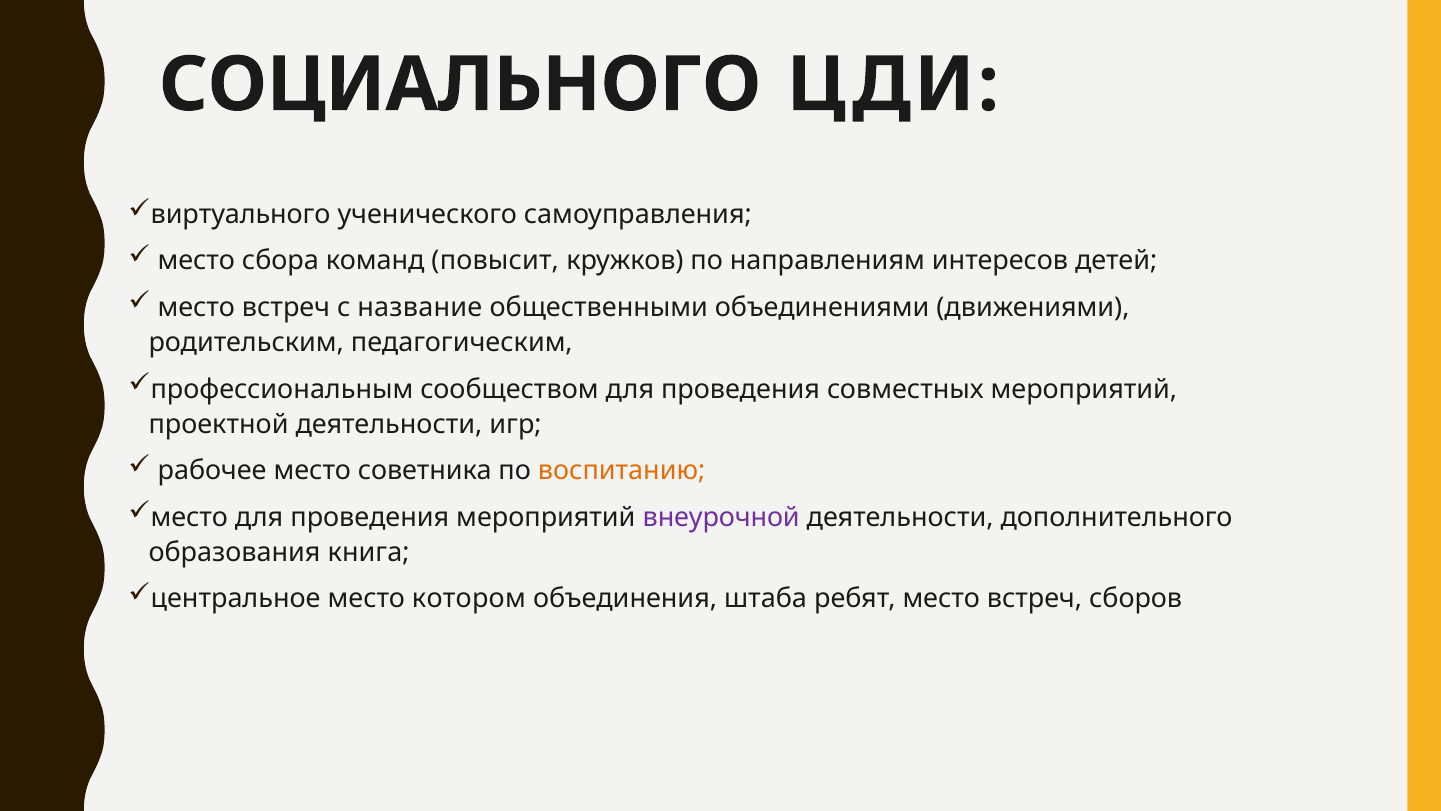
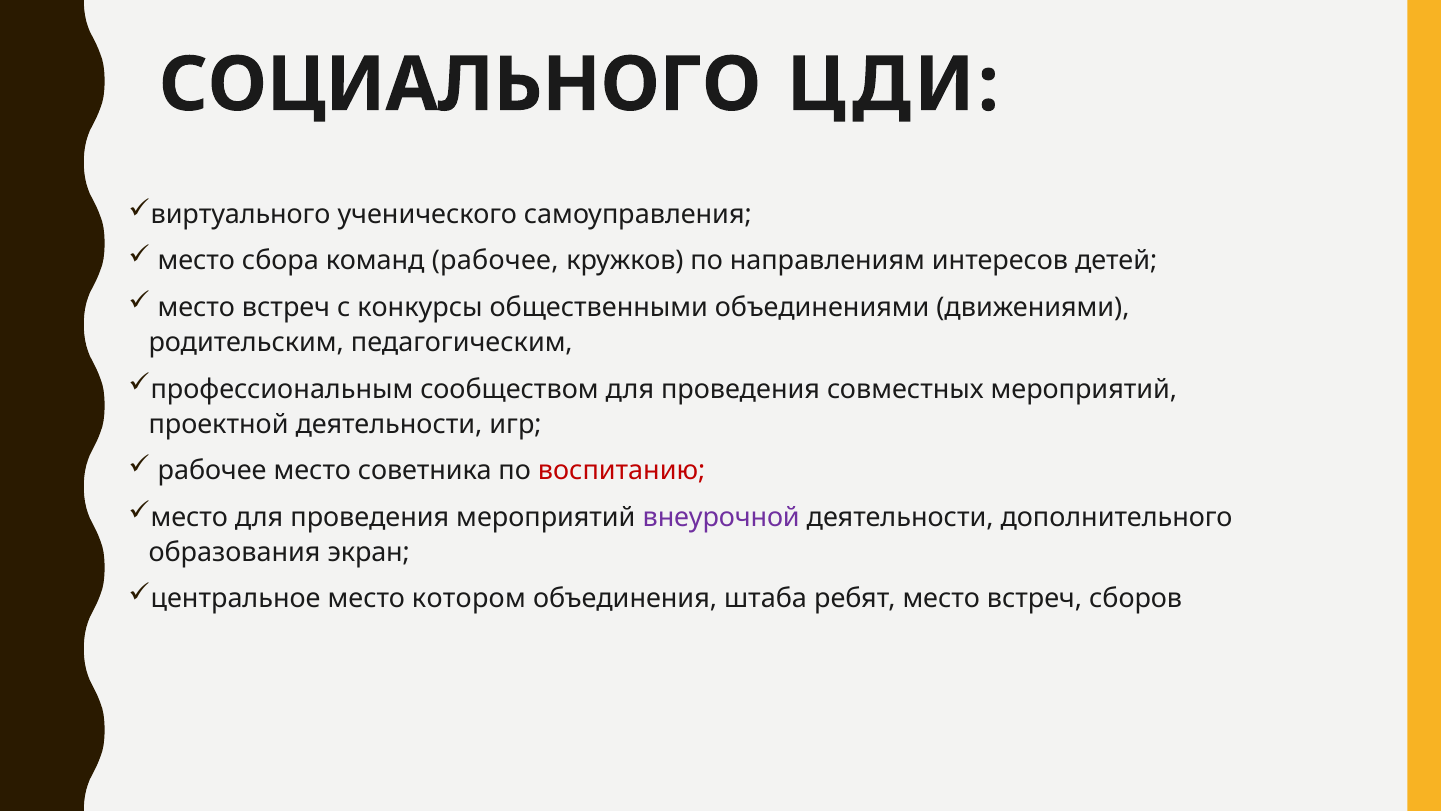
команд повысит: повысит -> рабочее
название: название -> конкурсы
воспитанию colour: orange -> red
книга: книга -> экран
